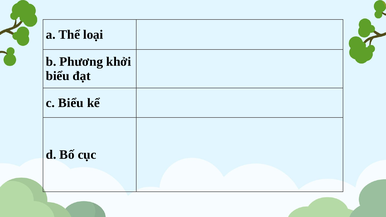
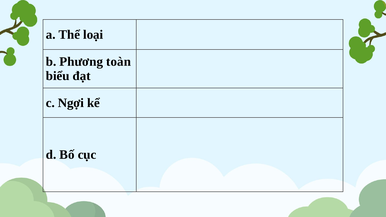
khởi: khởi -> toàn
c Biểu: Biểu -> Ngợi
